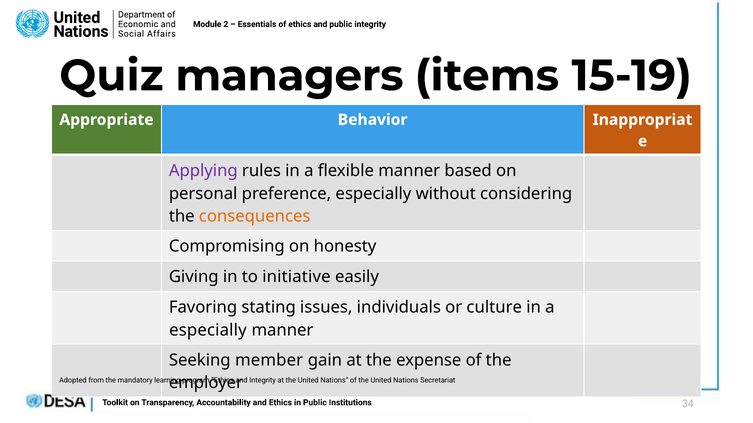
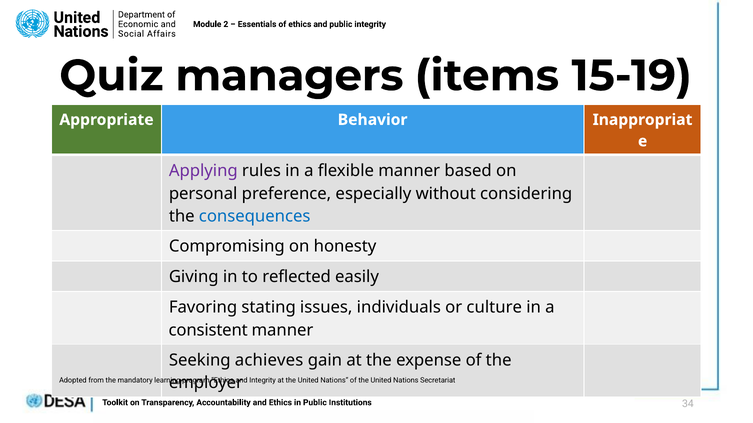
consequences colour: orange -> blue
initiative: initiative -> reflected
especially at (208, 331): especially -> consistent
member: member -> achieves
